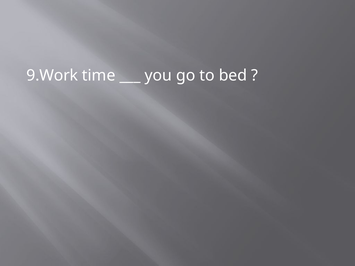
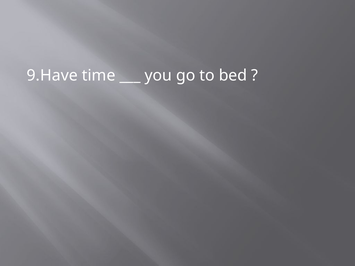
9.Work: 9.Work -> 9.Have
